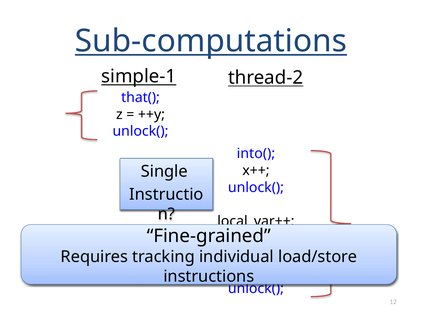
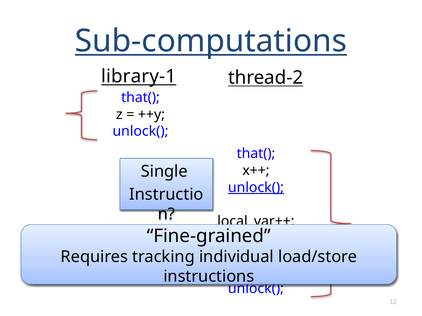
simple-1: simple-1 -> library-1
into( at (256, 154): into( -> that(
unlock( at (256, 188) underline: none -> present
